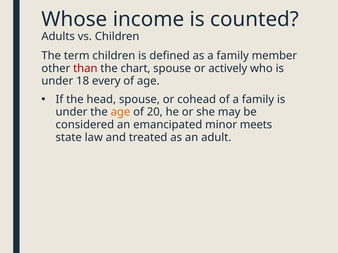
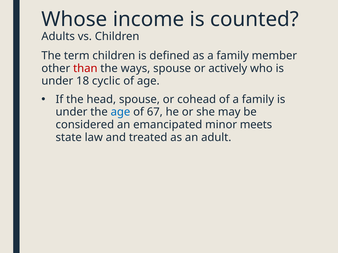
chart: chart -> ways
every: every -> cyclic
age at (120, 112) colour: orange -> blue
20: 20 -> 67
